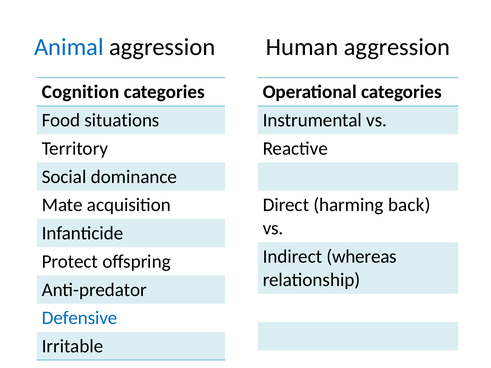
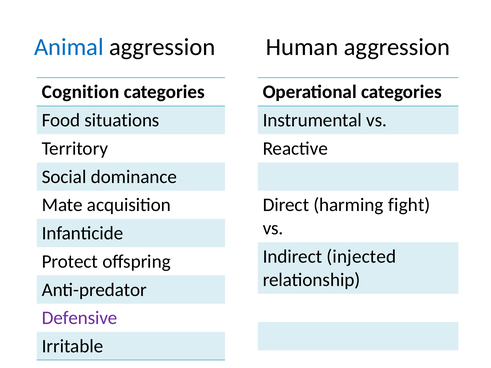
back: back -> fight
whereas: whereas -> injected
Defensive colour: blue -> purple
